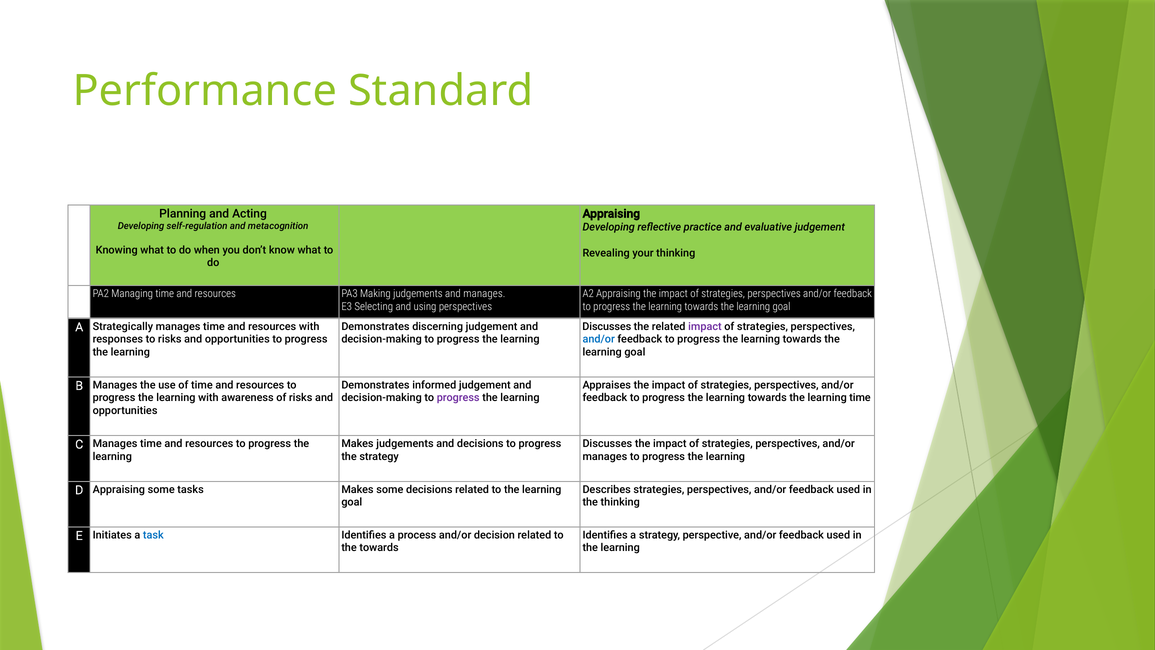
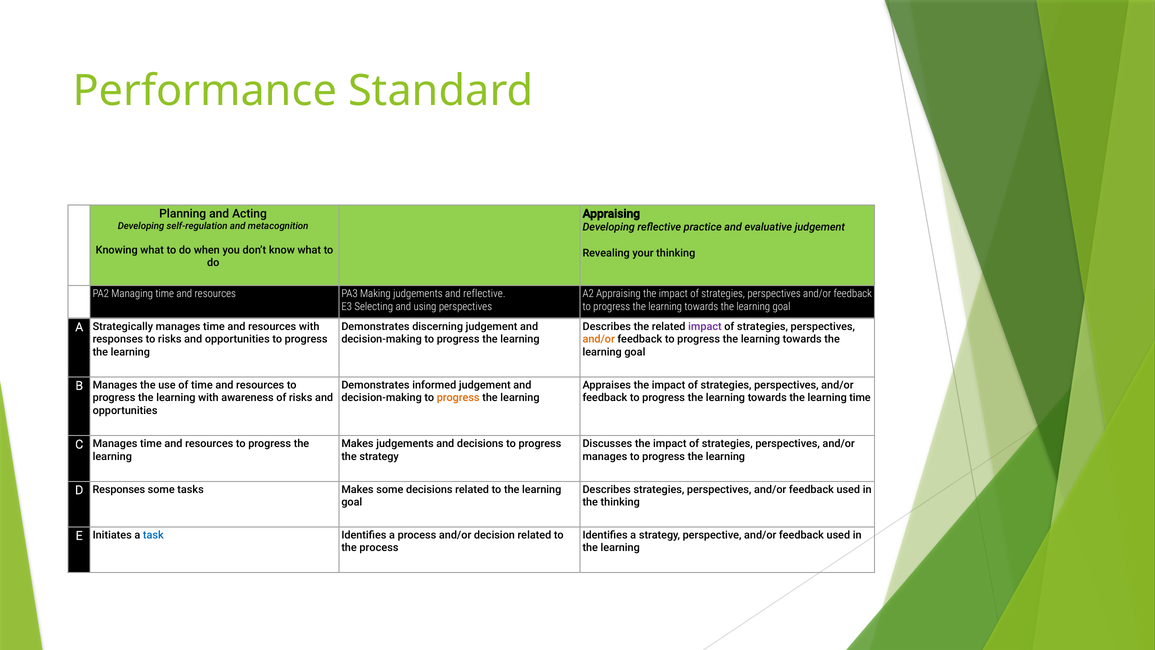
and manages: manages -> reflective
Discusses at (607, 326): Discusses -> Describes
and/or at (599, 339) colour: blue -> orange
progress at (458, 398) colour: purple -> orange
D Appraising: Appraising -> Responses
the towards: towards -> process
